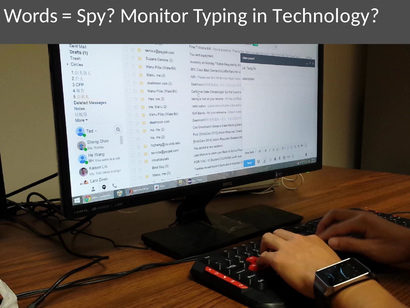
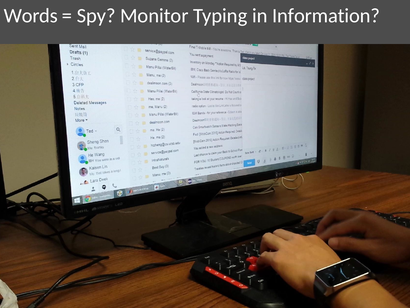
Technology: Technology -> Information
